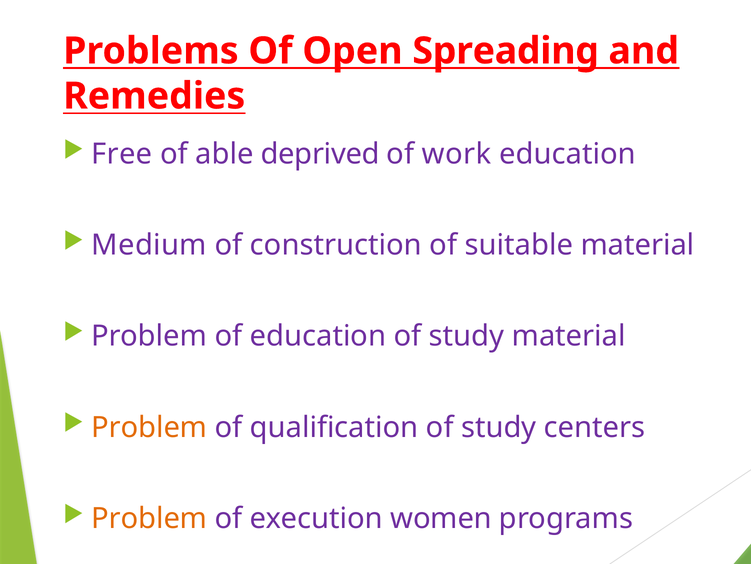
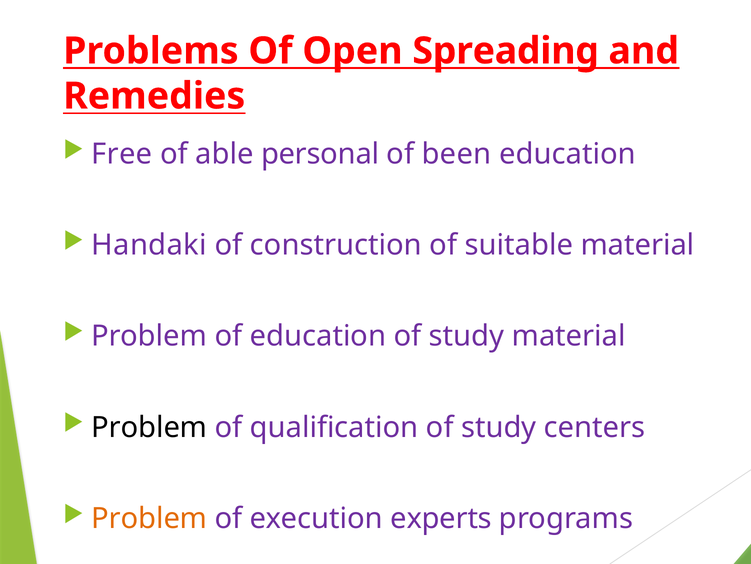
deprived: deprived -> personal
work: work -> been
Medium: Medium -> Handaki
Problem at (149, 427) colour: orange -> black
women: women -> experts
